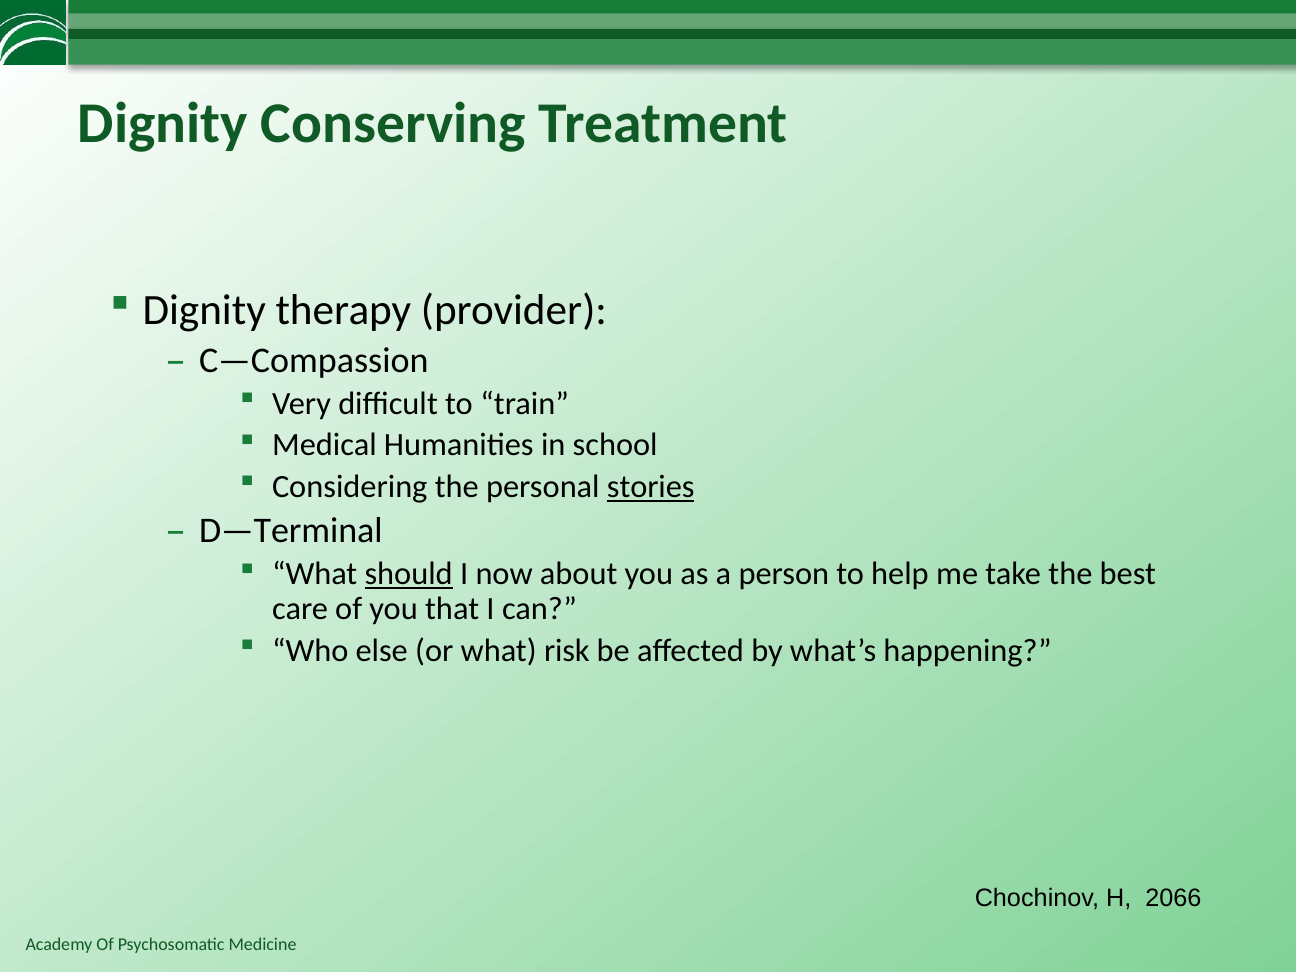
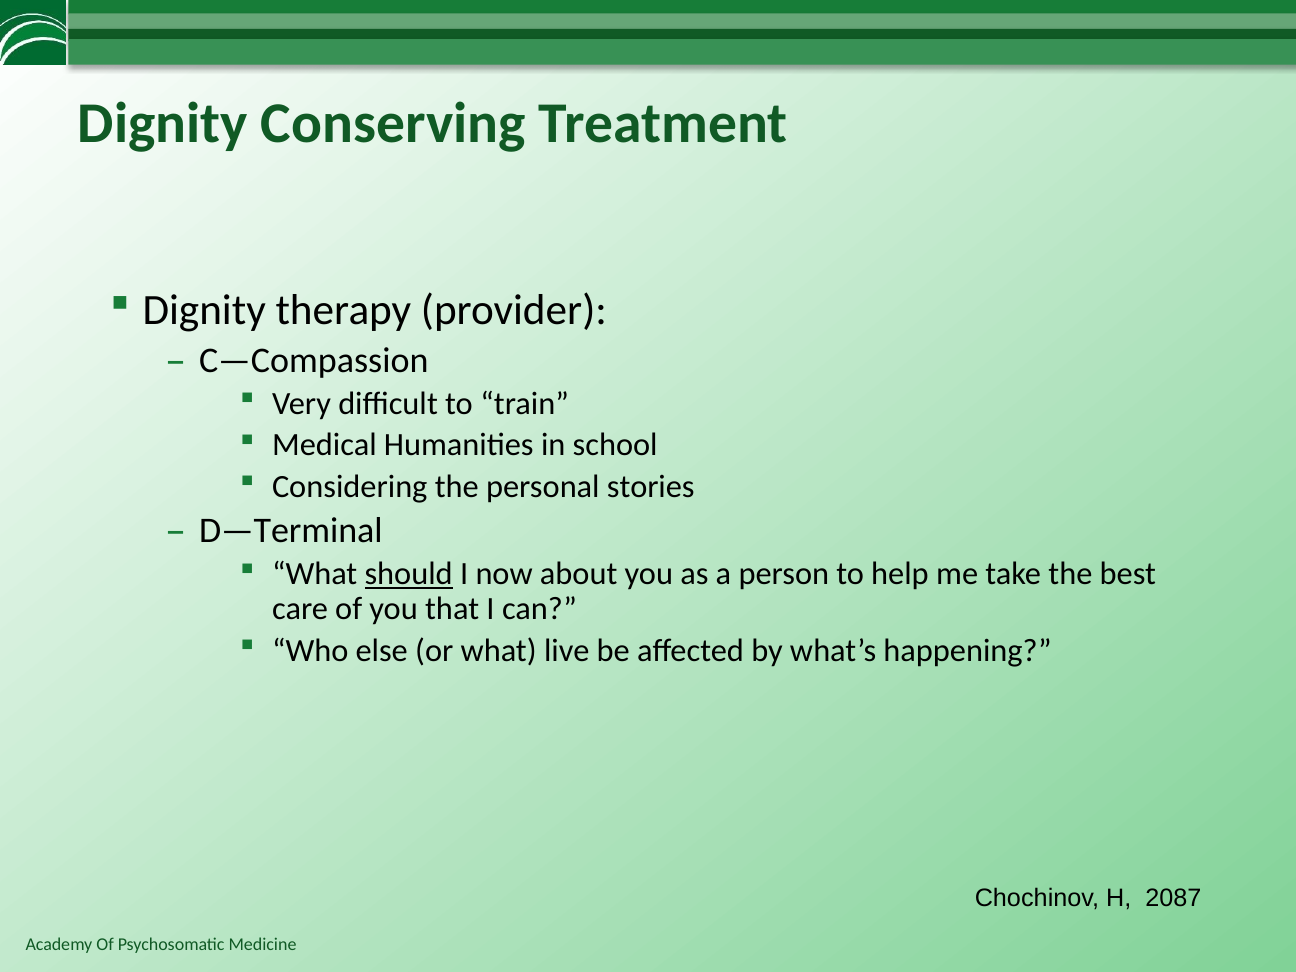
stories underline: present -> none
risk: risk -> live
2066: 2066 -> 2087
